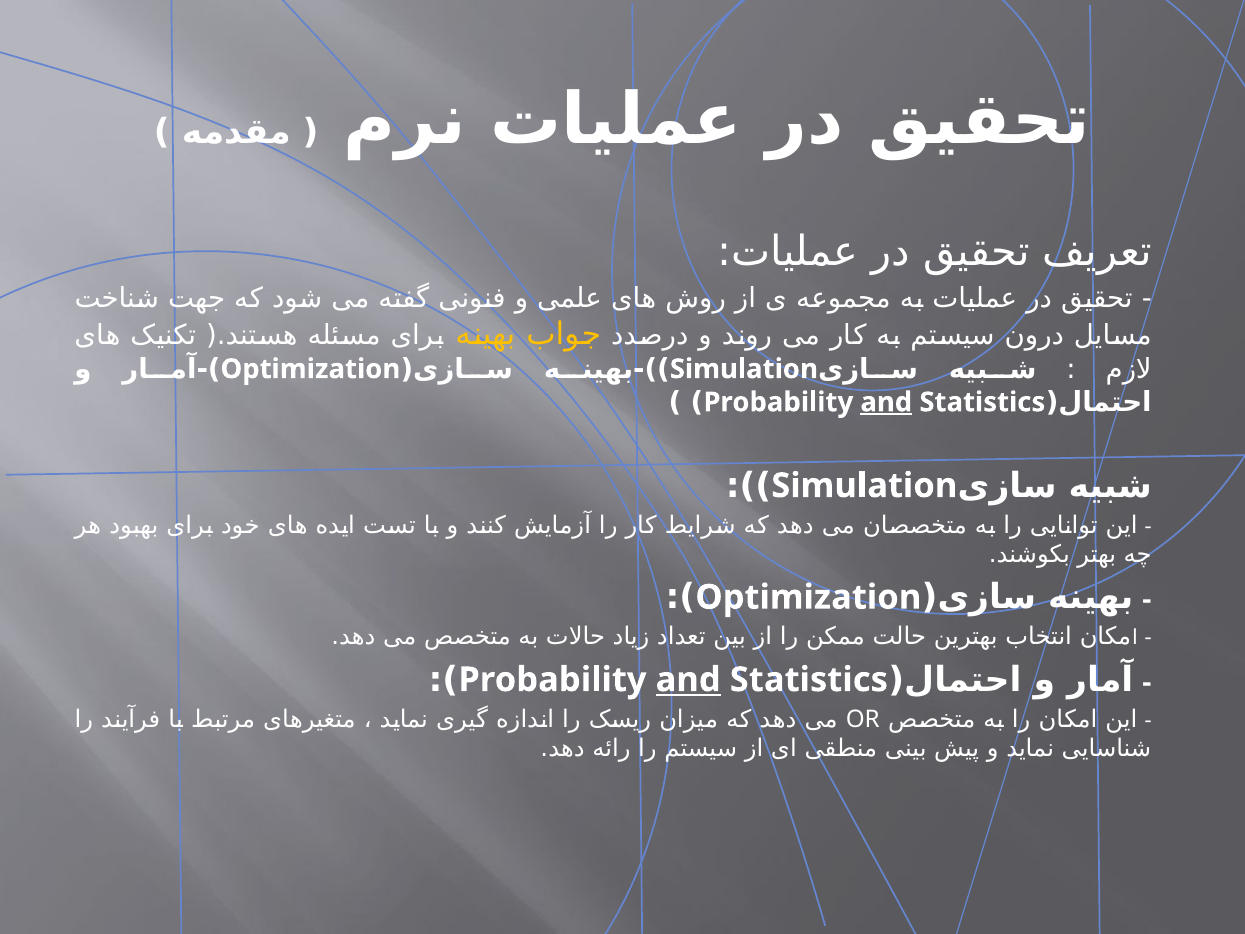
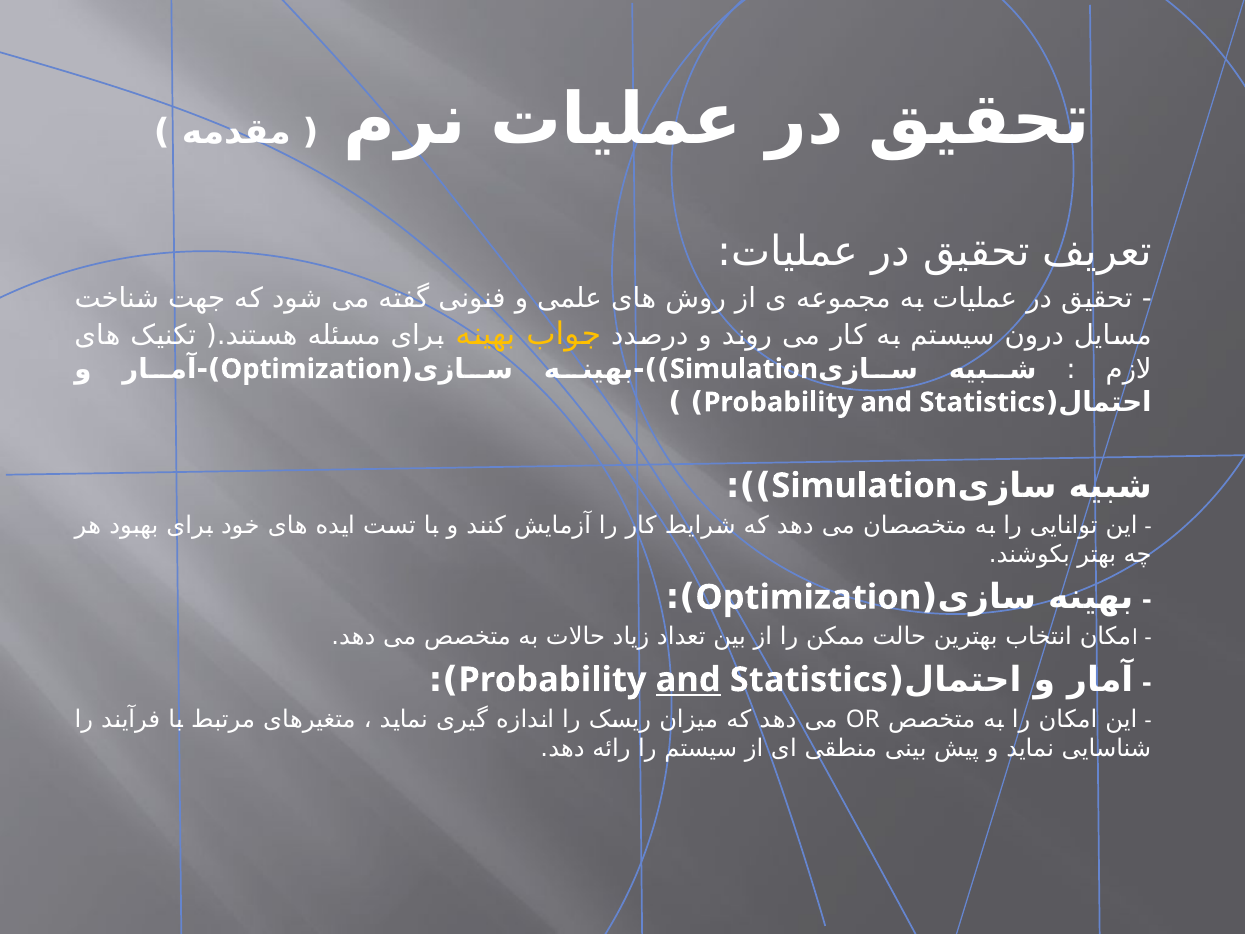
and at (886, 402) underline: present -> none
